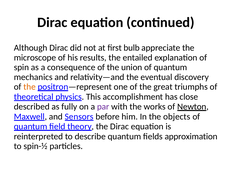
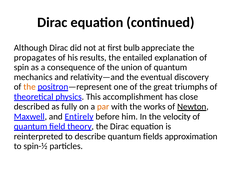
microscope: microscope -> propagates
par colour: purple -> orange
Sensors: Sensors -> Entirely
objects: objects -> velocity
